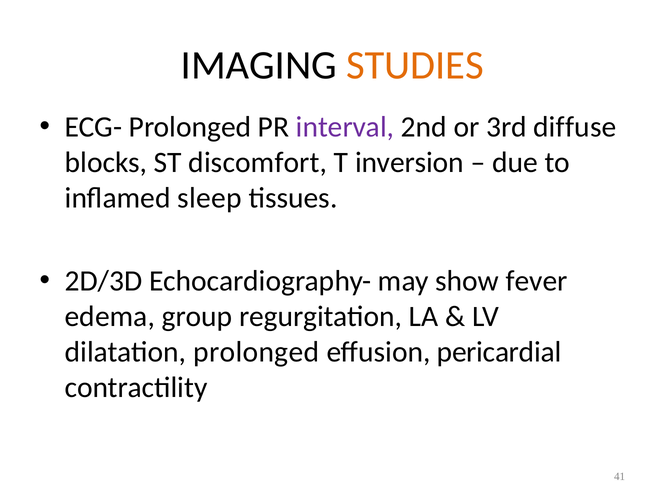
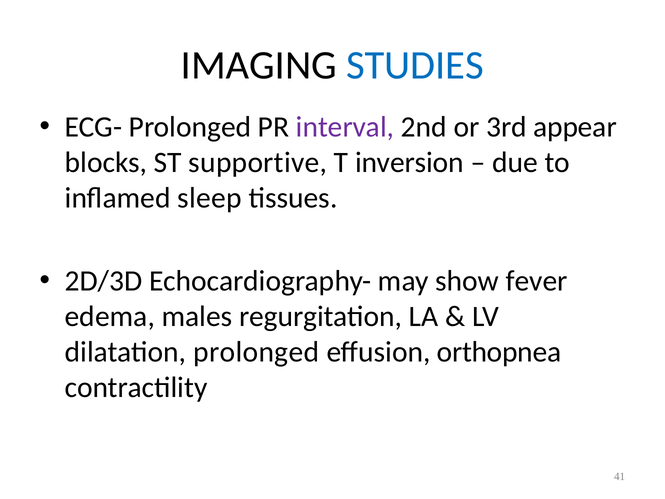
STUDIES colour: orange -> blue
diffuse: diffuse -> appear
discomfort: discomfort -> supportive
group: group -> males
pericardial: pericardial -> orthopnea
